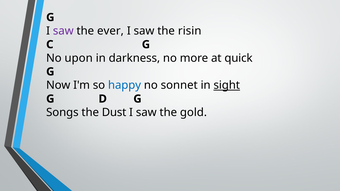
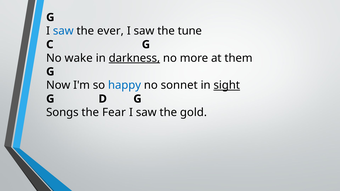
saw at (63, 31) colour: purple -> blue
risin: risin -> tune
upon: upon -> wake
darkness underline: none -> present
quick: quick -> them
Dust: Dust -> Fear
